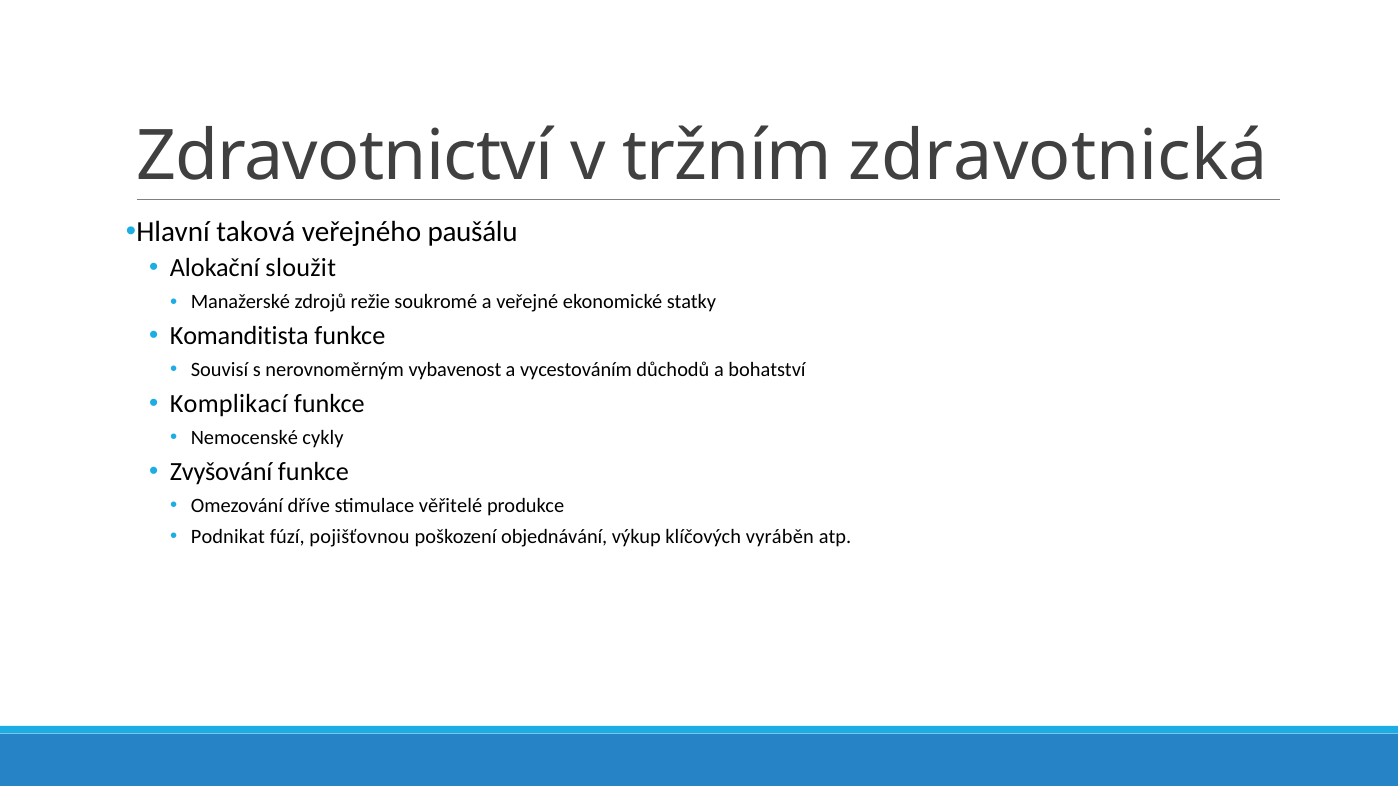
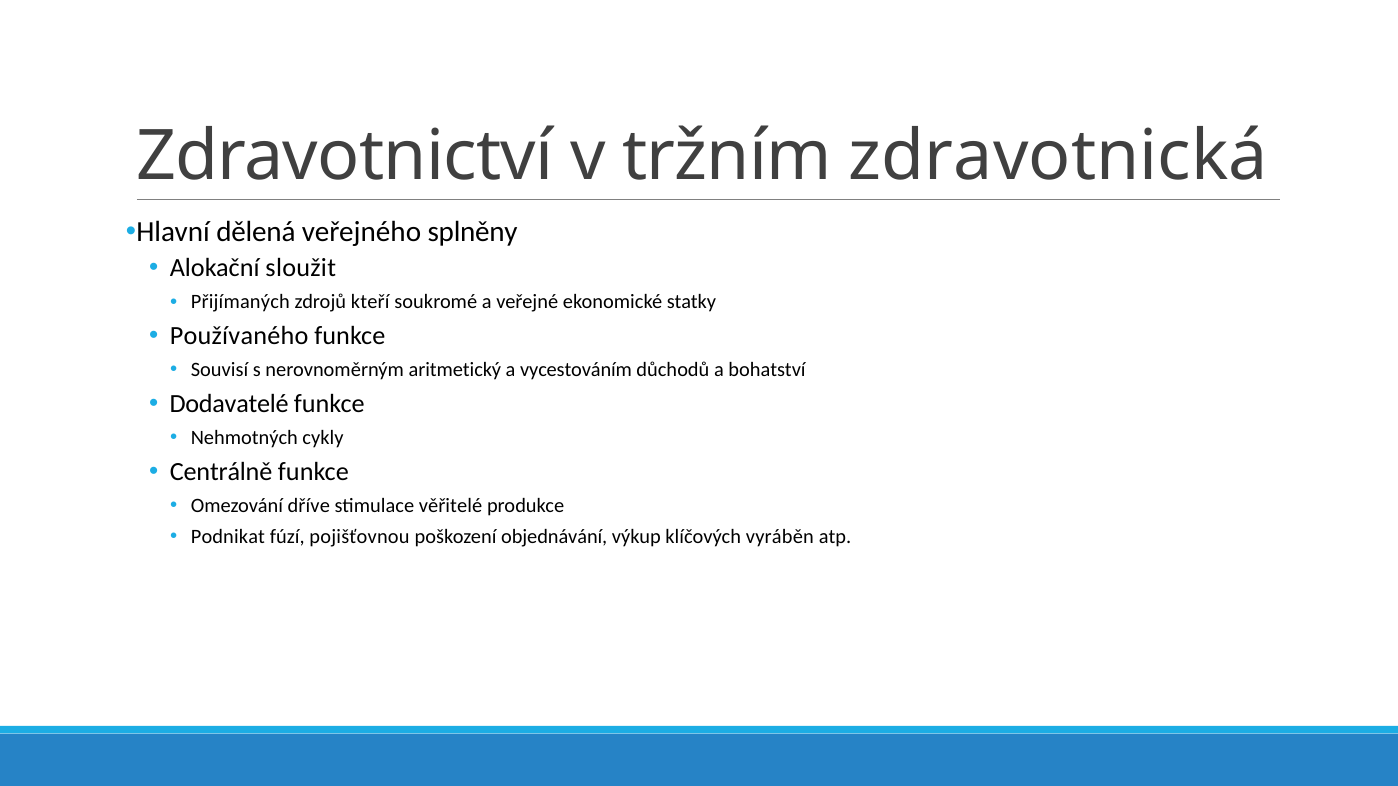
taková: taková -> dělená
paušálu: paušálu -> splněny
Manažerské: Manažerské -> Přijímaných
režie: režie -> kteří
Komanditista: Komanditista -> Používaného
vybavenost: vybavenost -> aritmetický
Komplikací: Komplikací -> Dodavatelé
Nemocenské: Nemocenské -> Nehmotných
Zvyšování: Zvyšování -> Centrálně
